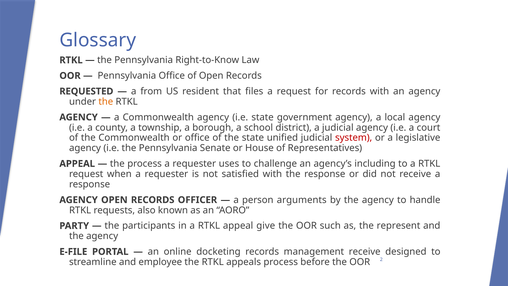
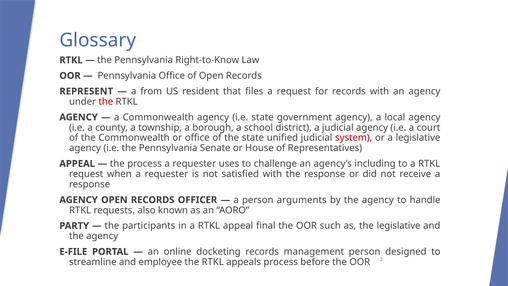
REQUESTED: REQUESTED -> REPRESENT
the at (106, 102) colour: orange -> red
give: give -> final
the represent: represent -> legislative
management receive: receive -> person
